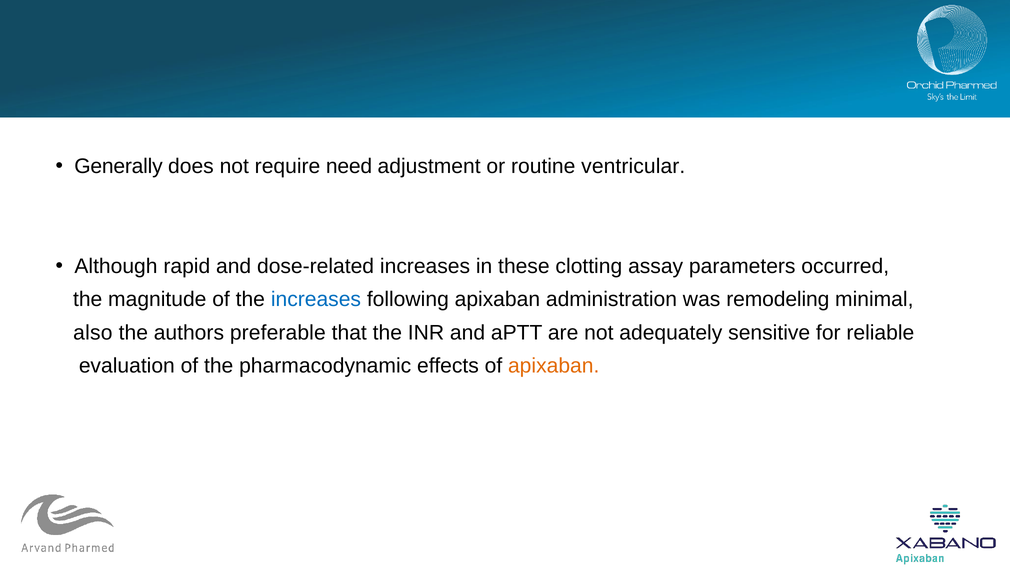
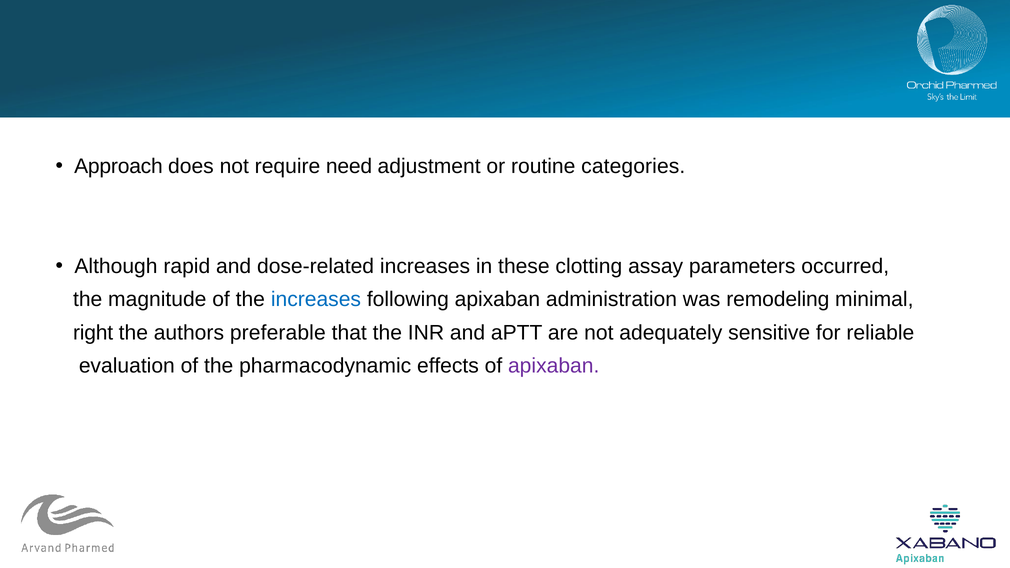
Generally: Generally -> Approach
ventricular: ventricular -> categories
also: also -> right
apixaban at (554, 366) colour: orange -> purple
